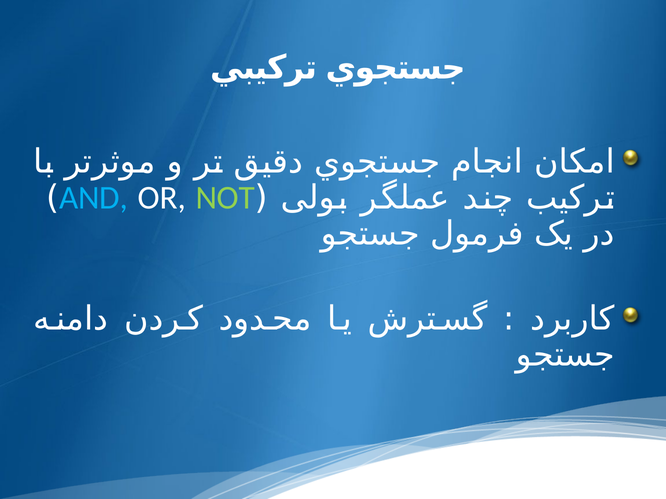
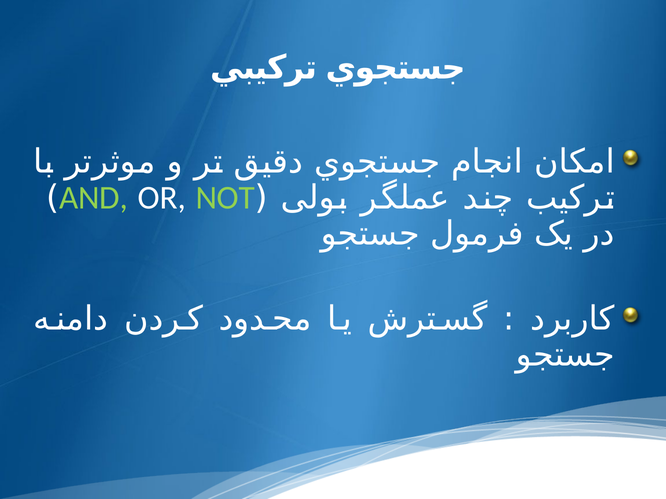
AND colour: light blue -> light green
